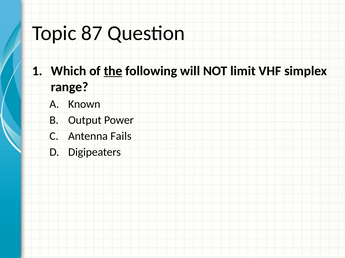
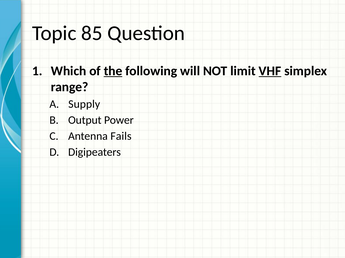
87: 87 -> 85
VHF underline: none -> present
Known: Known -> Supply
